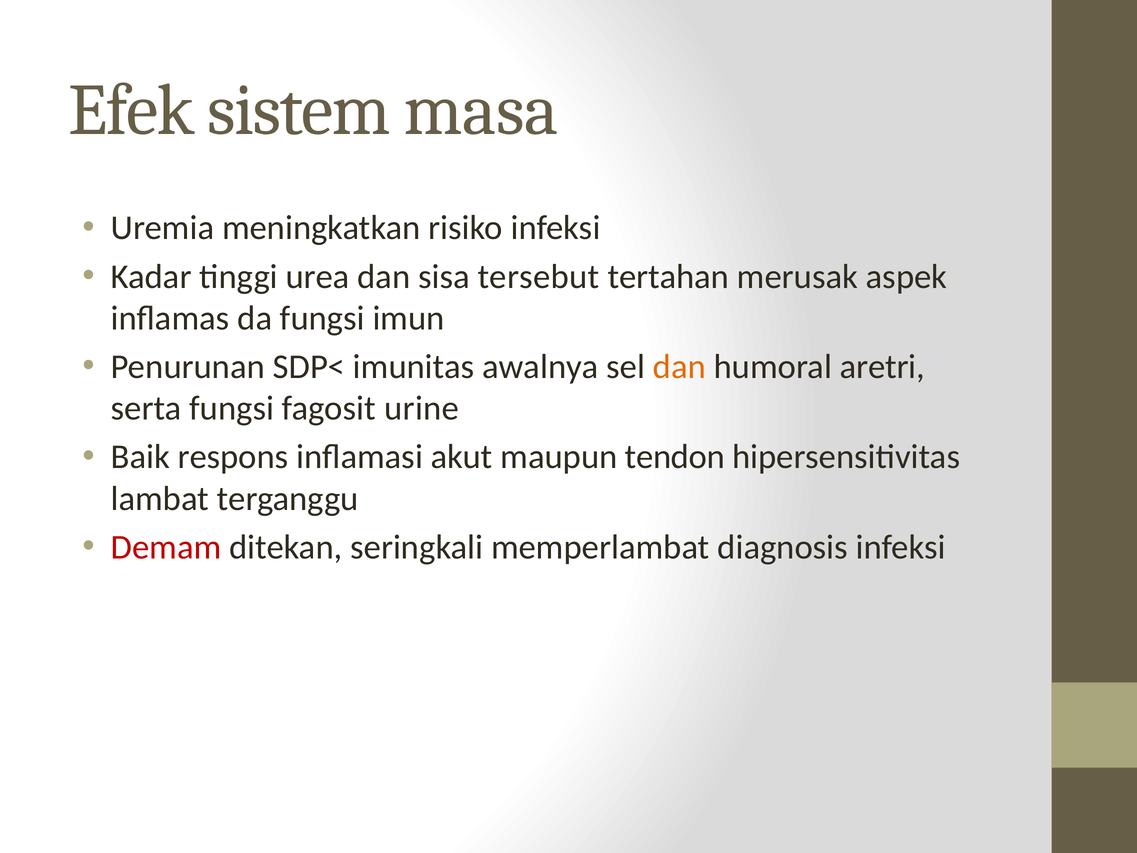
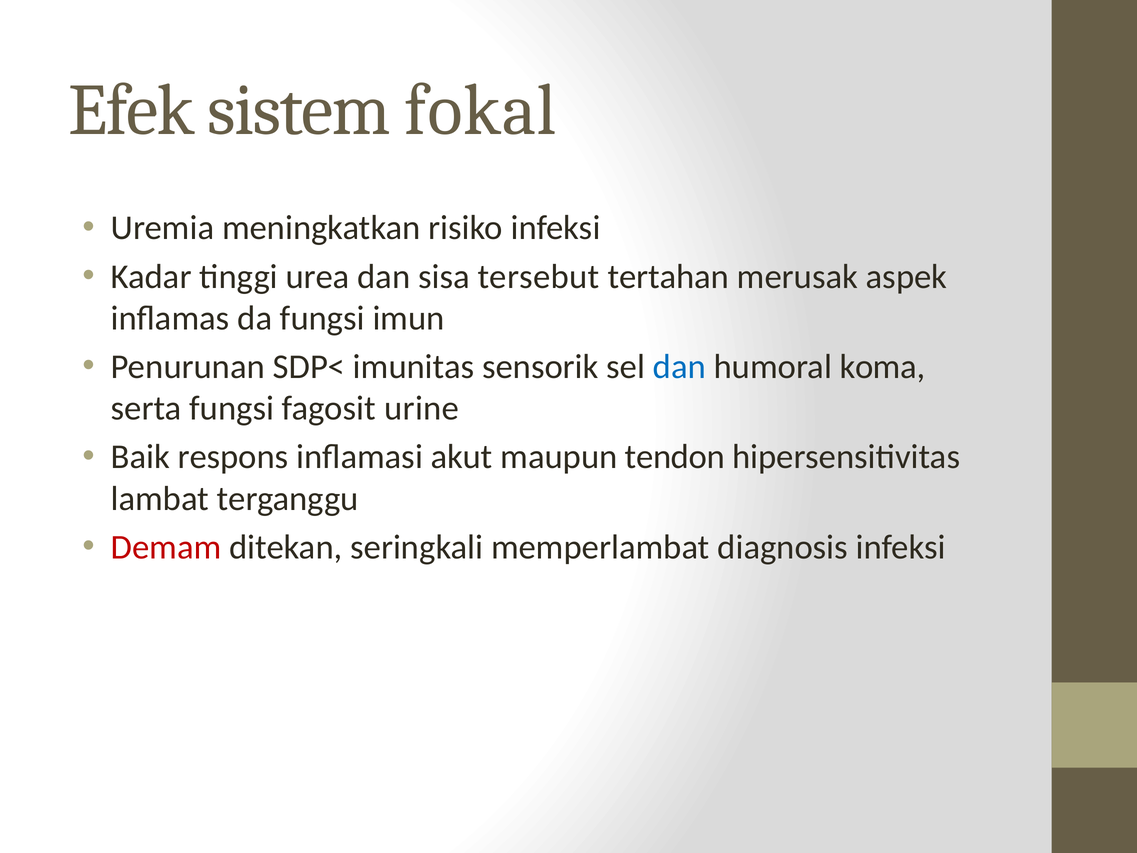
masa: masa -> fokal
awalnya: awalnya -> sensorik
dan at (679, 367) colour: orange -> blue
aretri: aretri -> koma
